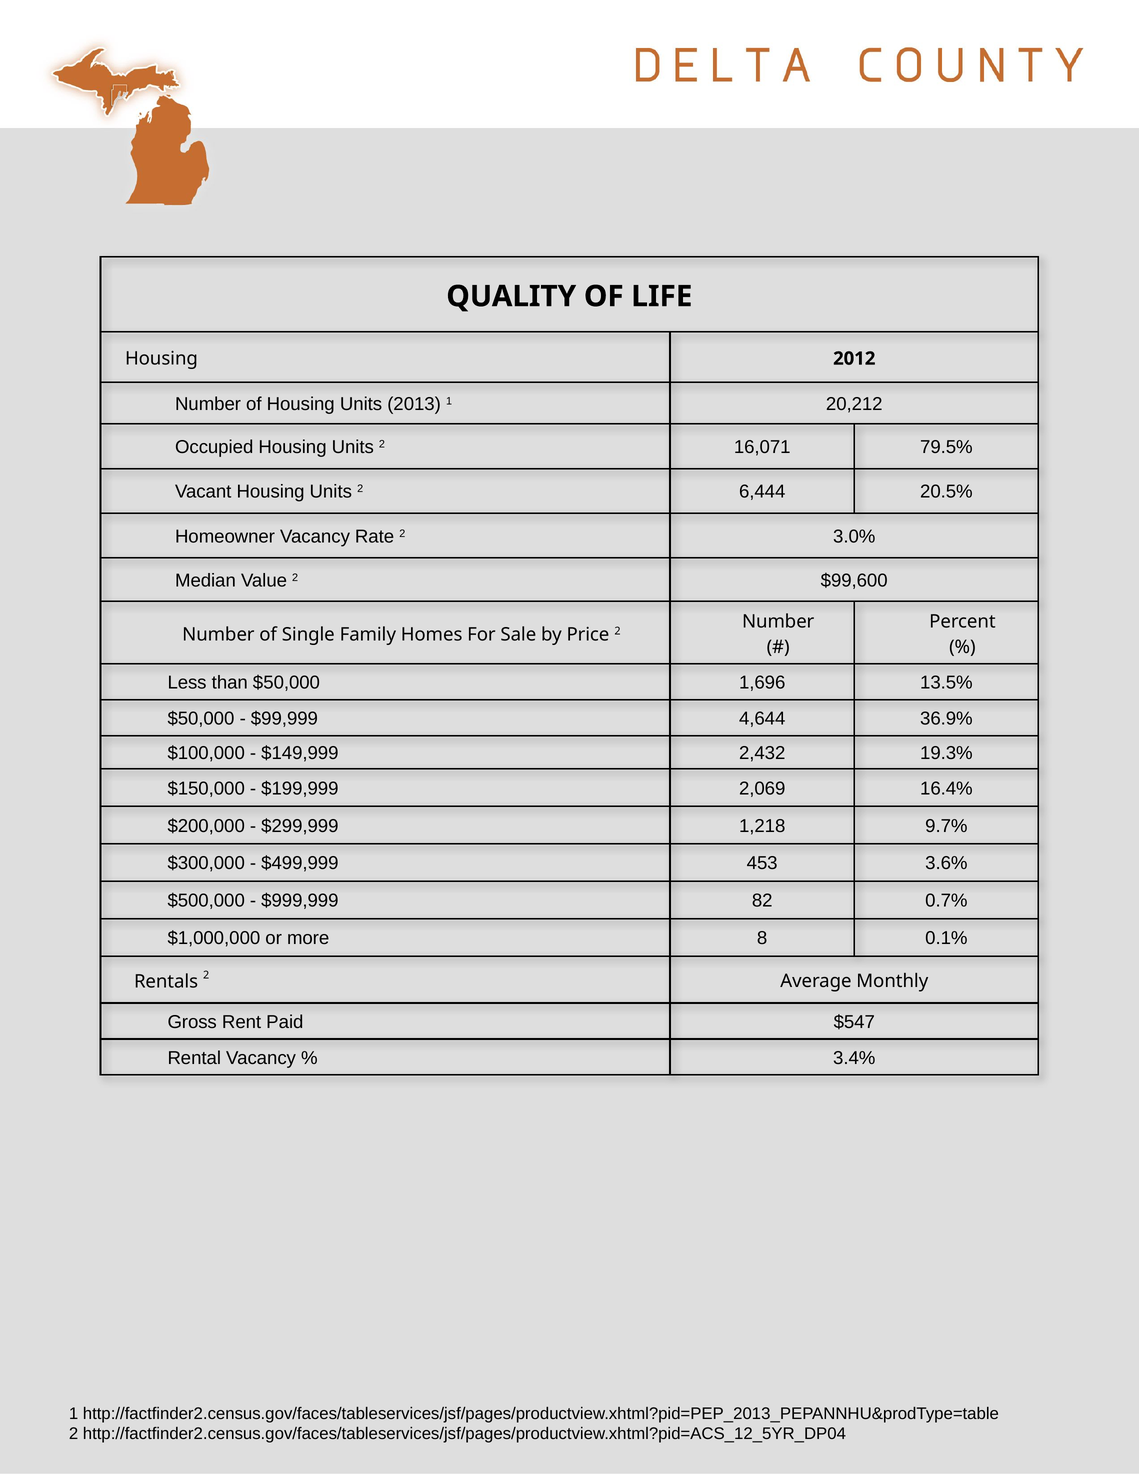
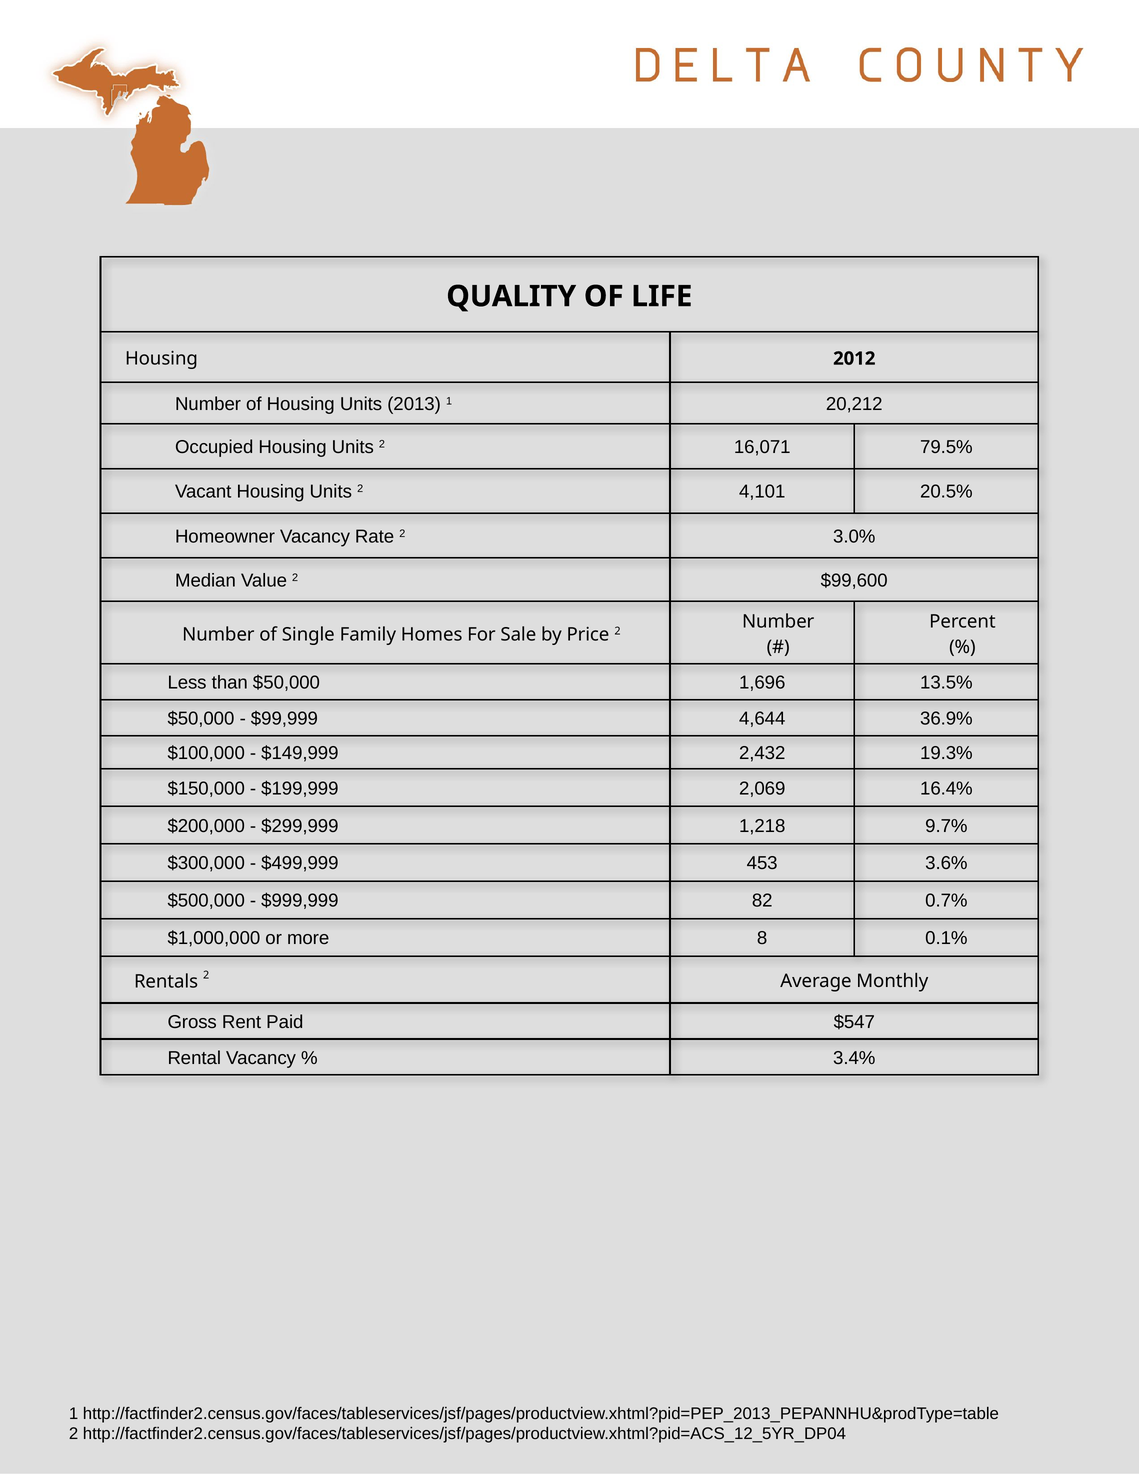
6,444: 6,444 -> 4,101
